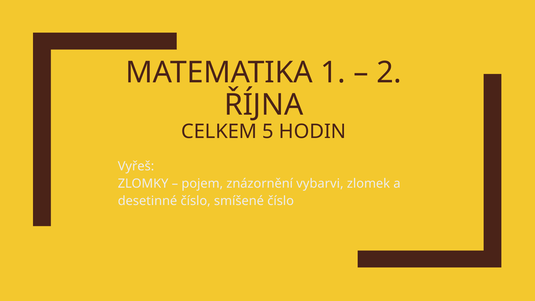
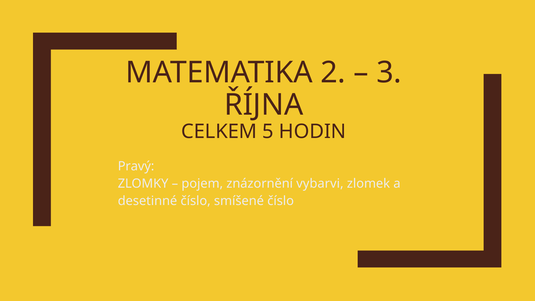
1: 1 -> 2
2: 2 -> 3
Vyřeš: Vyřeš -> Pravý
